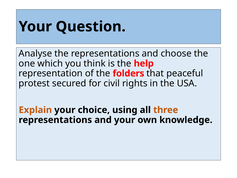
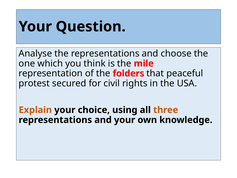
help: help -> mile
